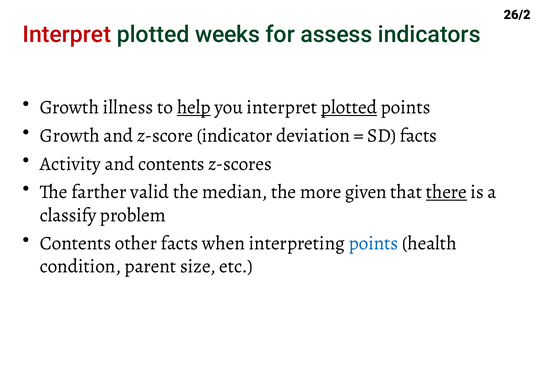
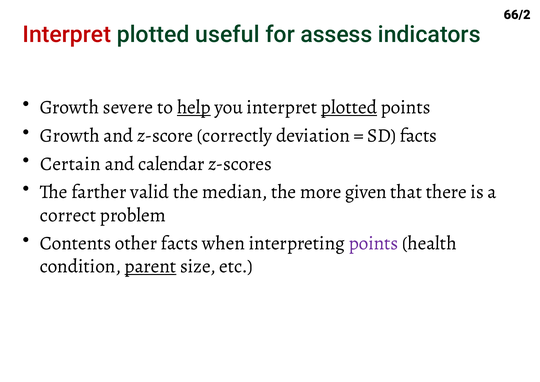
26/2: 26/2 -> 66/2
weeks: weeks -> useful
illness: illness -> severe
indicator: indicator -> correctly
Activity: Activity -> Certain
and contents: contents -> calendar
there underline: present -> none
classify: classify -> correct
points at (374, 243) colour: blue -> purple
parent underline: none -> present
